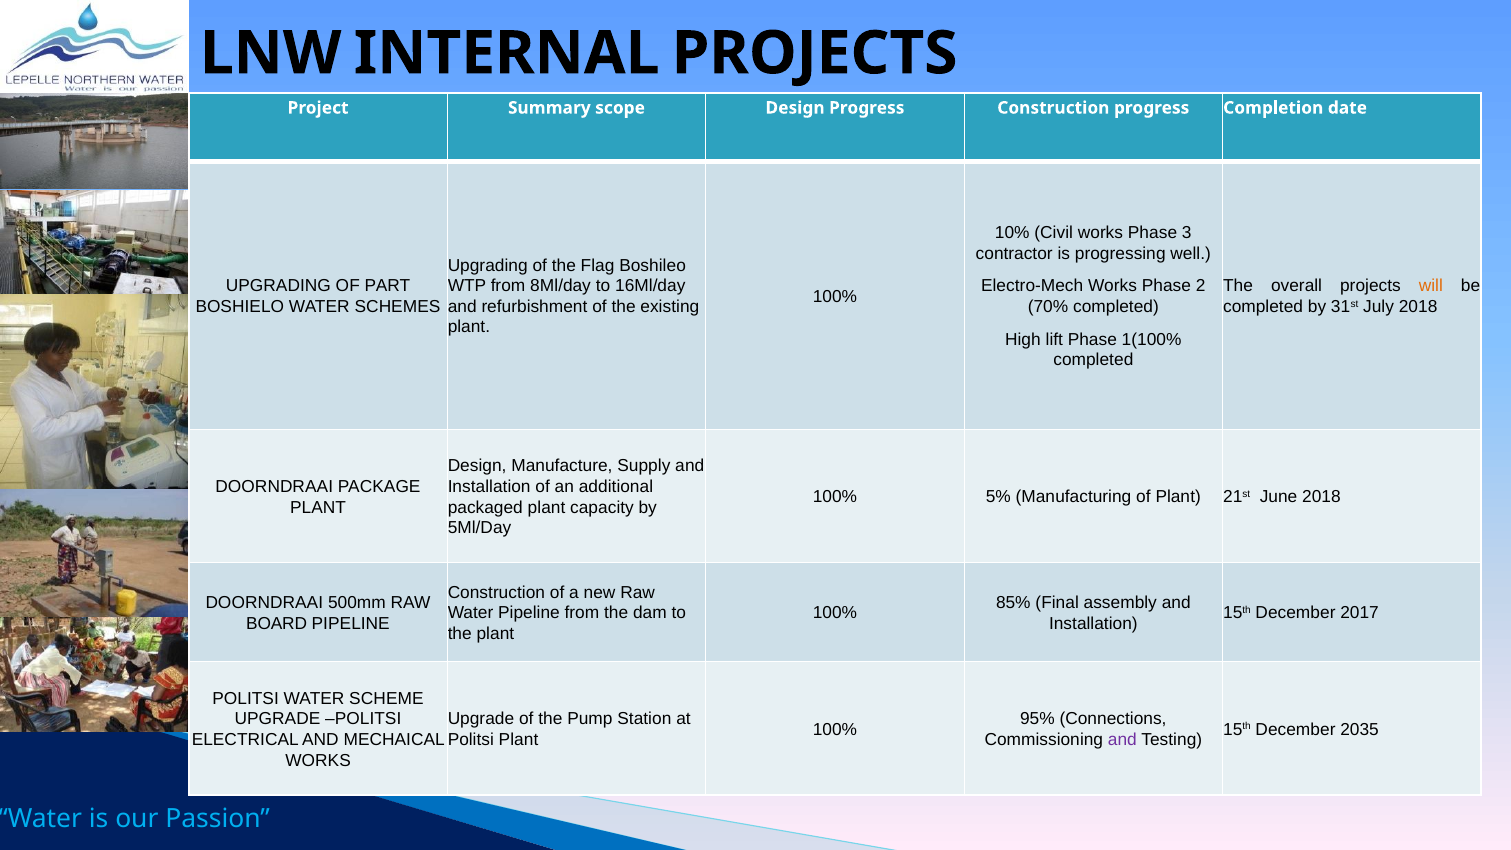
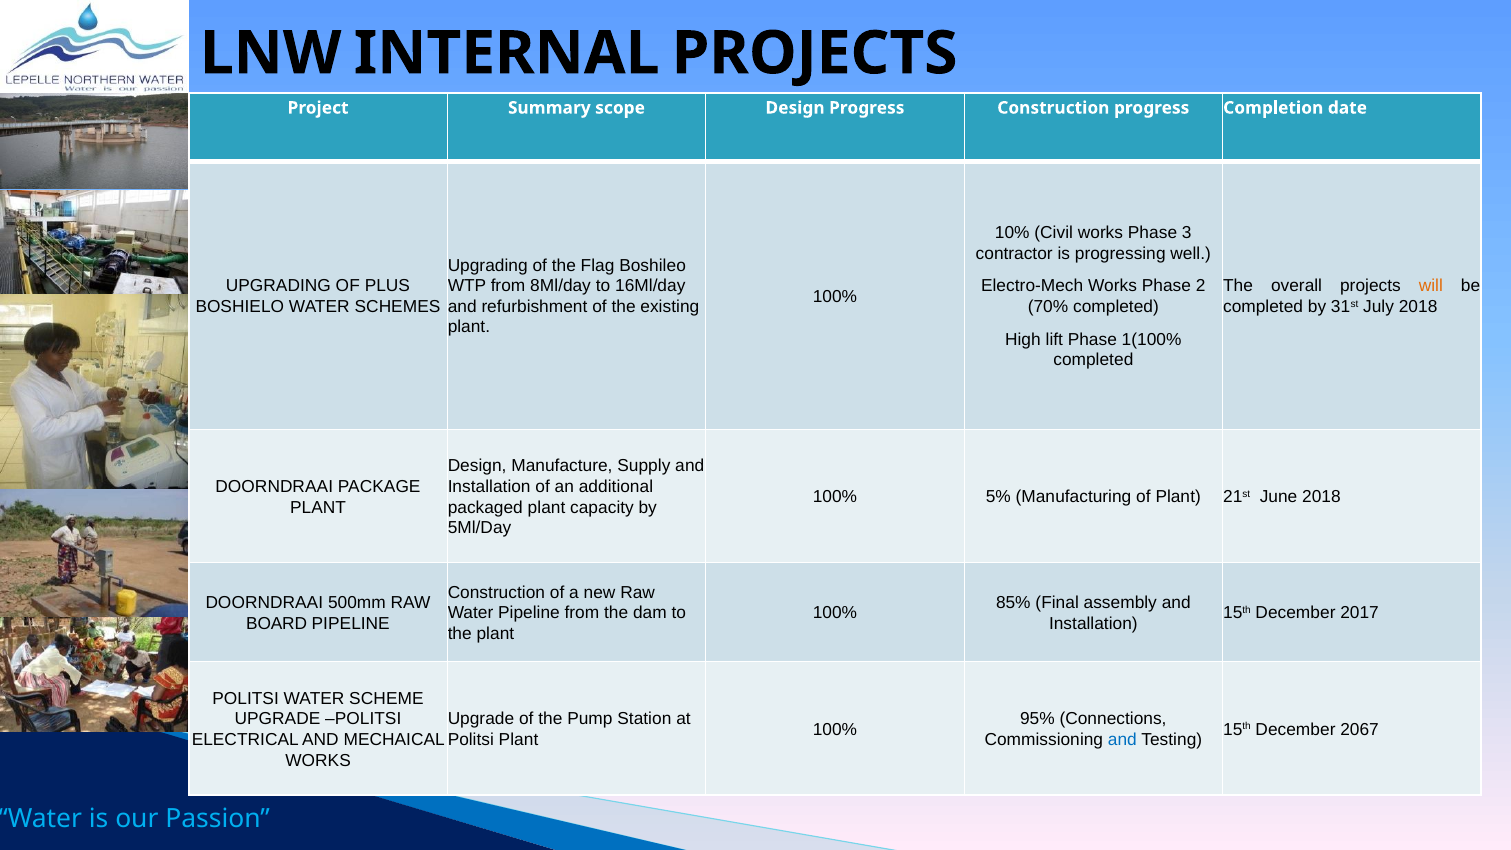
PART: PART -> PLUS
2035: 2035 -> 2067
and at (1122, 739) colour: purple -> blue
